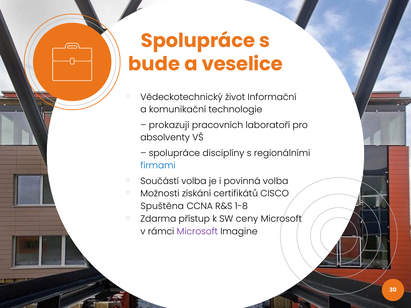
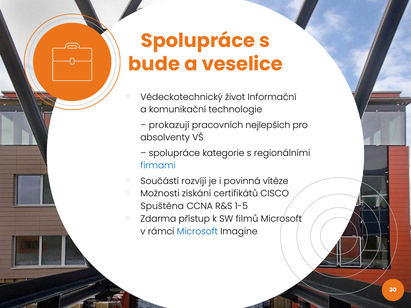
laboratoří: laboratoří -> nejlepších
disciplíny: disciplíny -> kategorie
Součástí volba: volba -> rozvíjí
povinná volba: volba -> vítěze
1-8: 1-8 -> 1-5
ceny: ceny -> filmů
Microsoft at (197, 232) colour: purple -> blue
